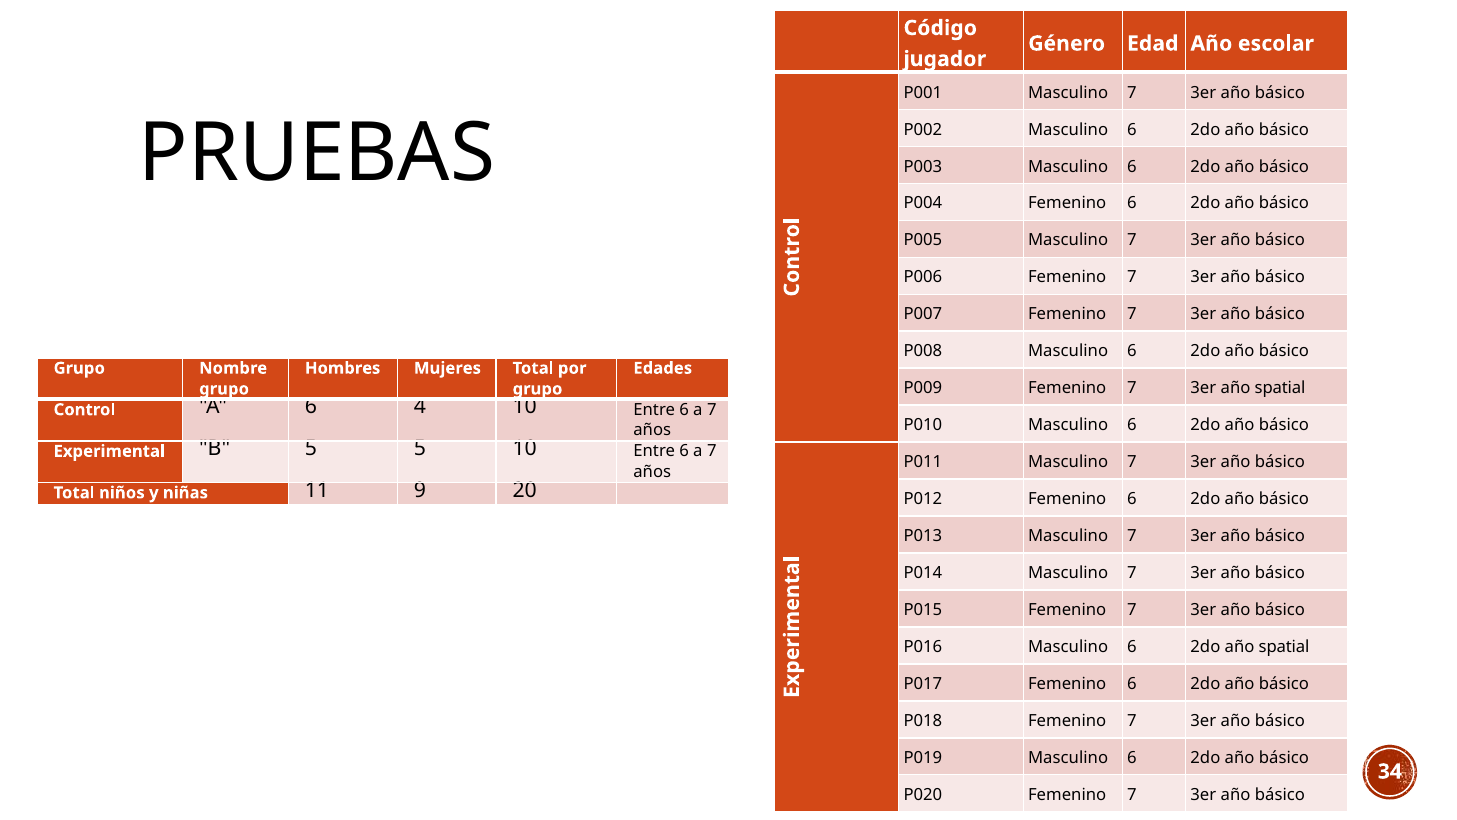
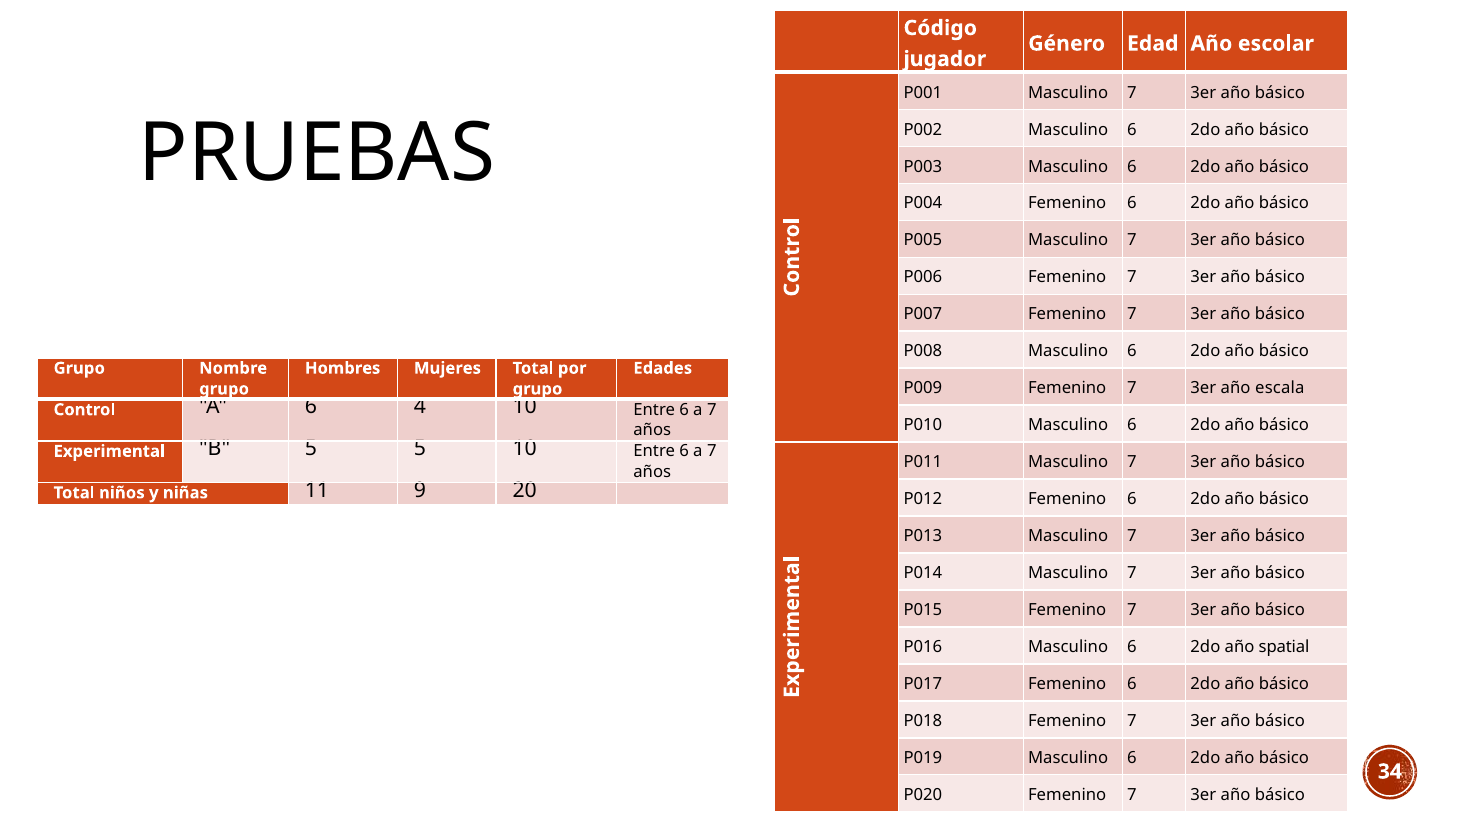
3er año spatial: spatial -> escala
